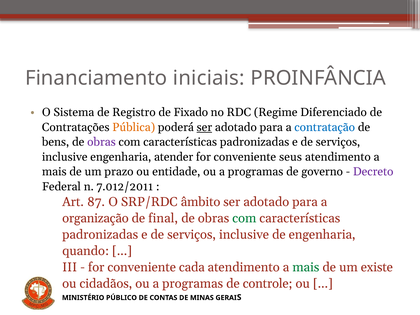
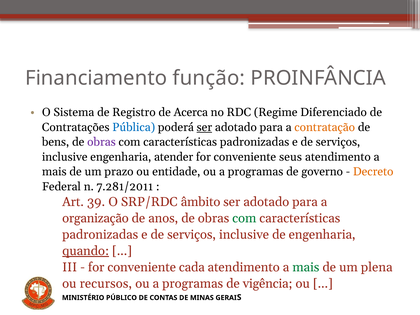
iniciais: iniciais -> função
Fixado: Fixado -> Acerca
Pública colour: orange -> blue
contratação colour: blue -> orange
Decreto colour: purple -> orange
7.012/2011: 7.012/2011 -> 7.281/2011
87: 87 -> 39
final: final -> anos
quando underline: none -> present
existe: existe -> plena
cidadãos: cidadãos -> recursos
controle: controle -> vigência
